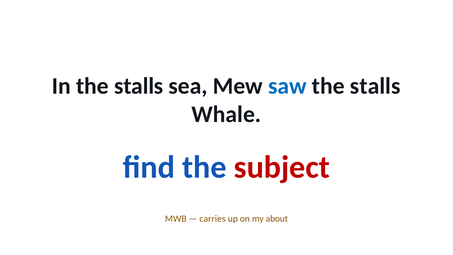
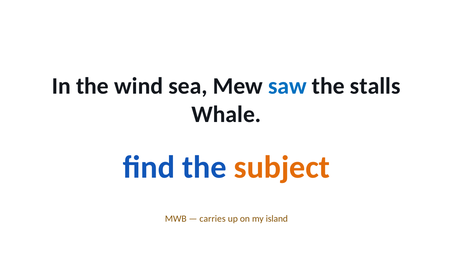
In the stalls: stalls -> wind
subject colour: red -> orange
about: about -> island
